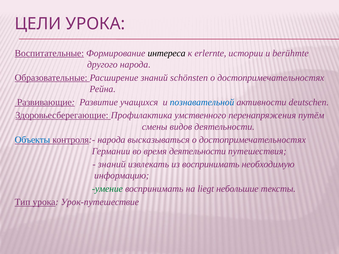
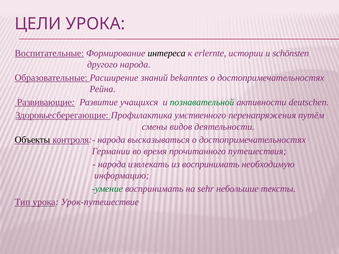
berühmte: berühmte -> schönsten
schönsten: schönsten -> bekanntes
познавательной colour: blue -> green
Объекты colour: blue -> black
время деятельности: деятельности -> прочитанного
знаний at (112, 164): знаний -> народа
liegt: liegt -> sehr
